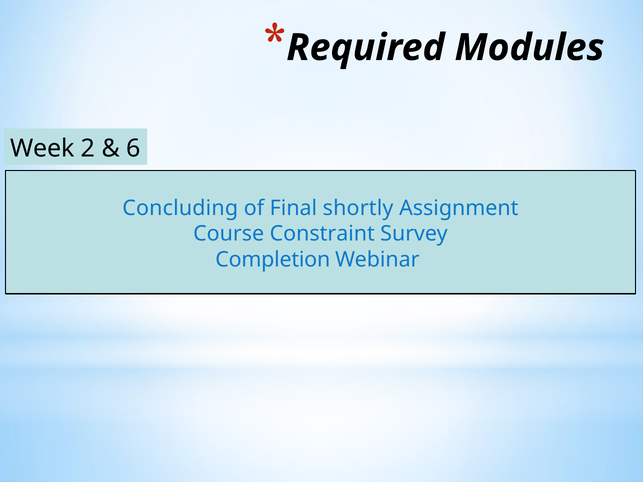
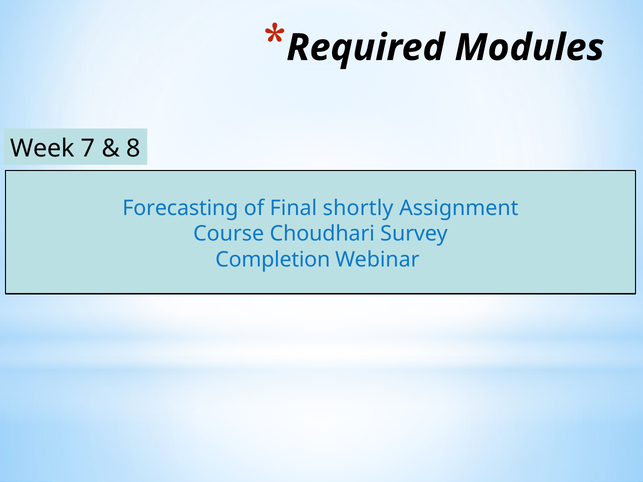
2: 2 -> 7
6: 6 -> 8
Concluding: Concluding -> Forecasting
Constraint: Constraint -> Choudhari
